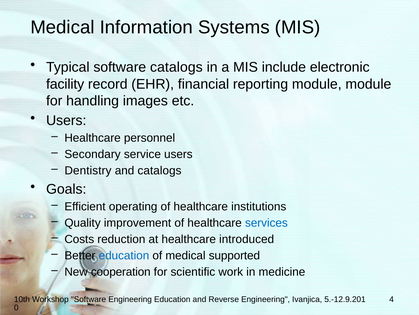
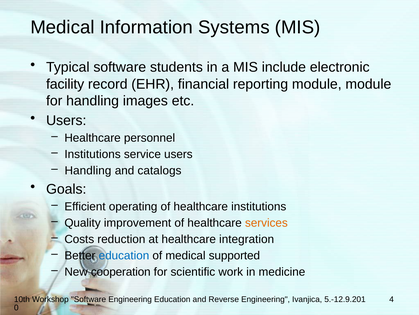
software catalogs: catalogs -> students
Secondary at (93, 154): Secondary -> Institutions
Dentistry at (88, 170): Dentistry -> Handling
services colour: blue -> orange
introduced: introduced -> integration
